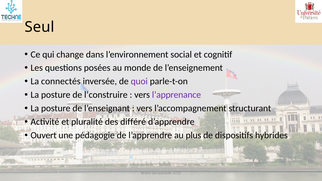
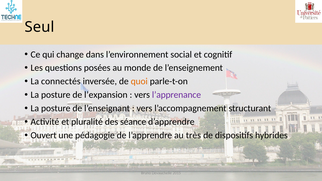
quoi colour: purple -> orange
l’construire: l’construire -> l’expansion
différé: différé -> séance
plus: plus -> très
